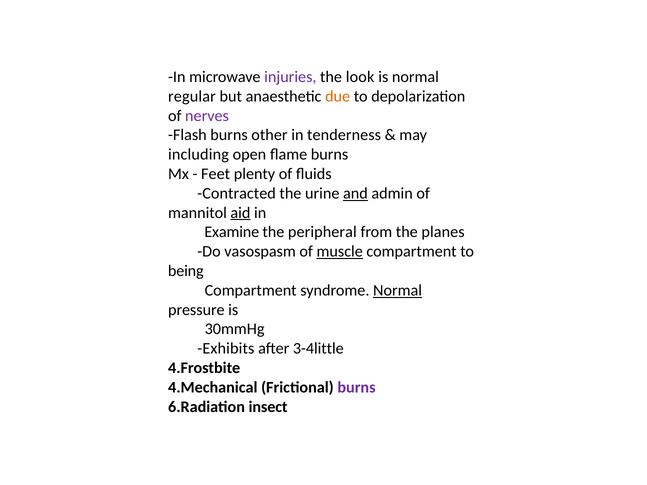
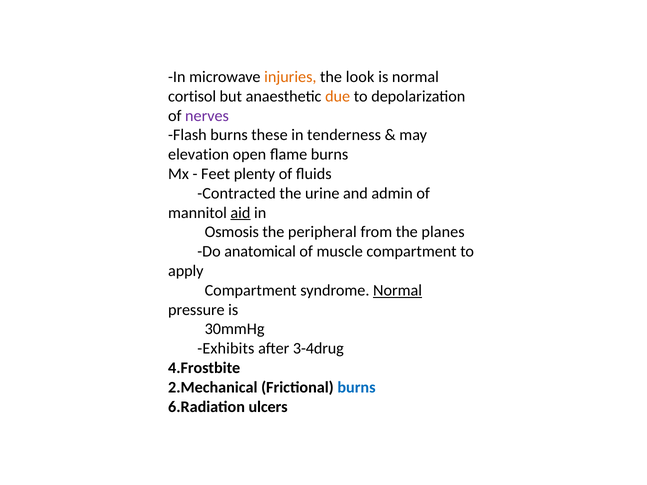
injuries colour: purple -> orange
regular: regular -> cortisol
other: other -> these
including: including -> elevation
and underline: present -> none
Examine: Examine -> Osmosis
vasospasm: vasospasm -> anatomical
muscle underline: present -> none
being: being -> apply
3-4little: 3-4little -> 3-4drug
4.Mechanical: 4.Mechanical -> 2.Mechanical
burns at (357, 388) colour: purple -> blue
insect: insect -> ulcers
